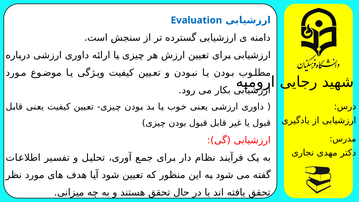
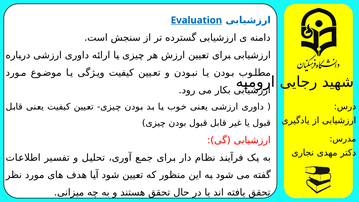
Evaluation underline: none -> present
